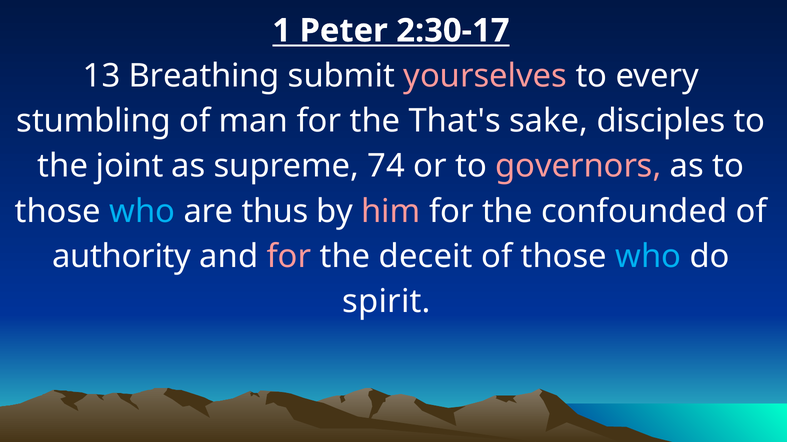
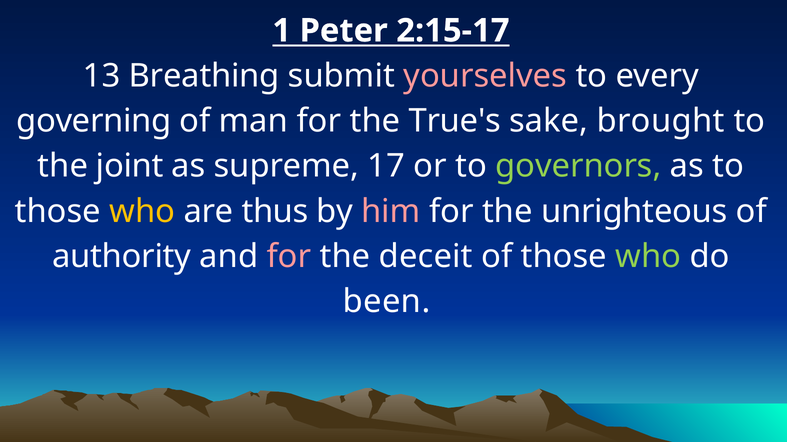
2:30-17: 2:30-17 -> 2:15-17
stumbling: stumbling -> governing
That's: That's -> True's
disciples: disciples -> brought
74: 74 -> 17
governors colour: pink -> light green
who at (142, 212) colour: light blue -> yellow
confounded: confounded -> unrighteous
who at (648, 257) colour: light blue -> light green
spirit: spirit -> been
